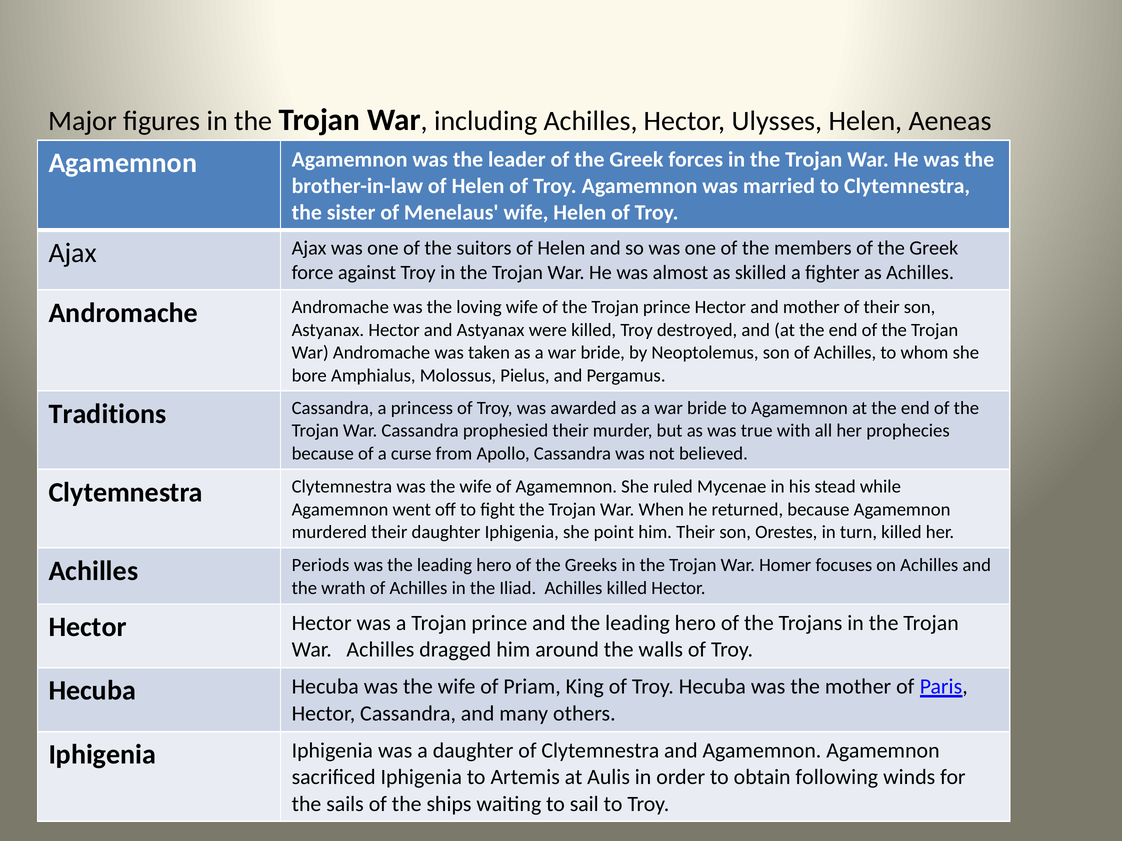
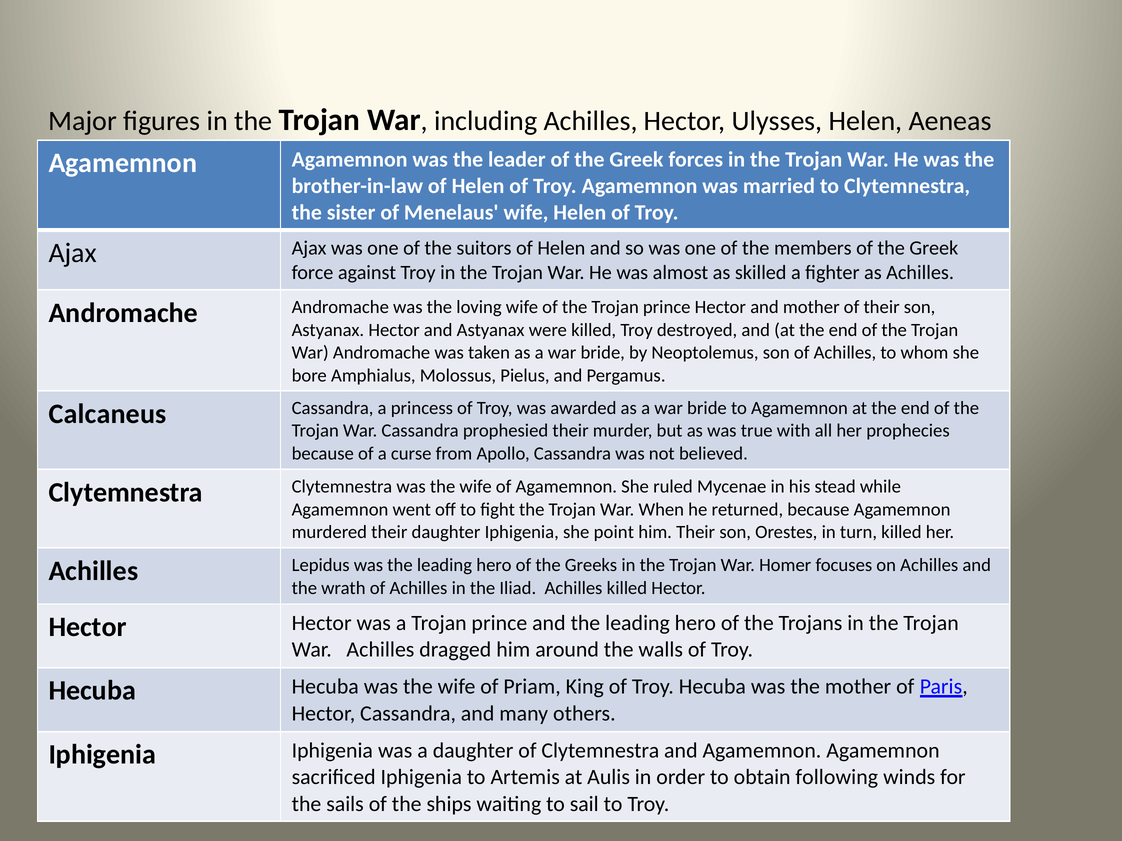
Traditions: Traditions -> Calcaneus
Periods: Periods -> Lepidus
